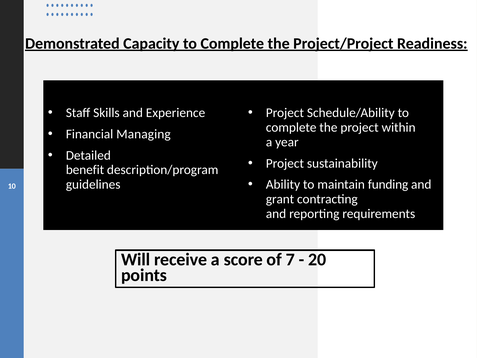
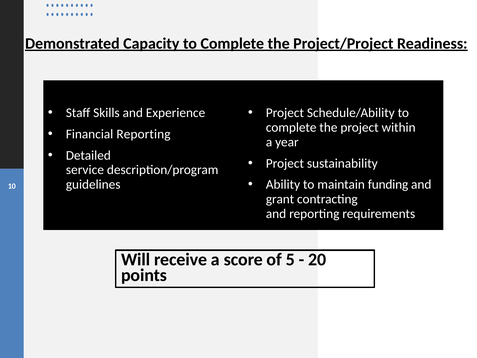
Financial Managing: Managing -> Reporting
benefit: benefit -> service
7: 7 -> 5
